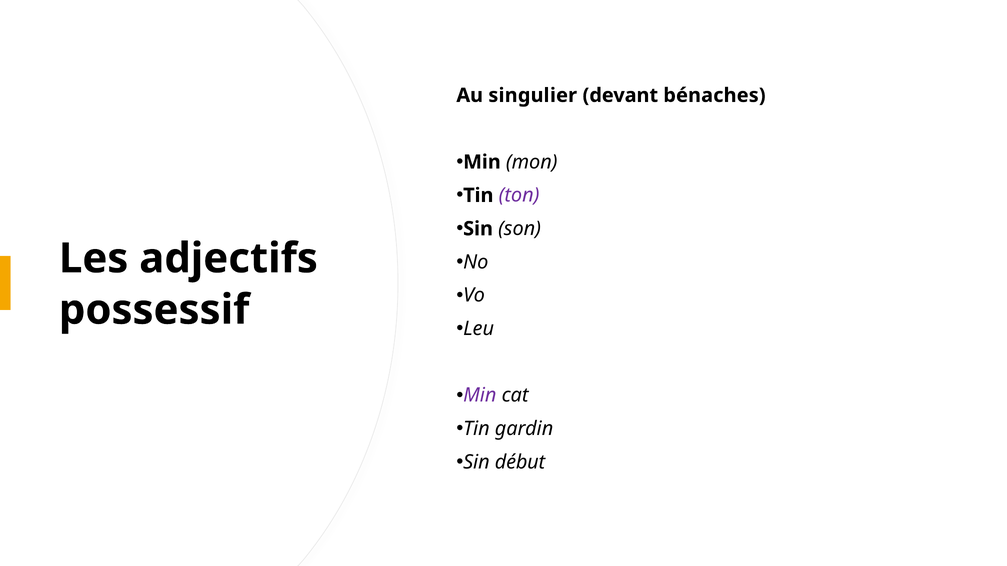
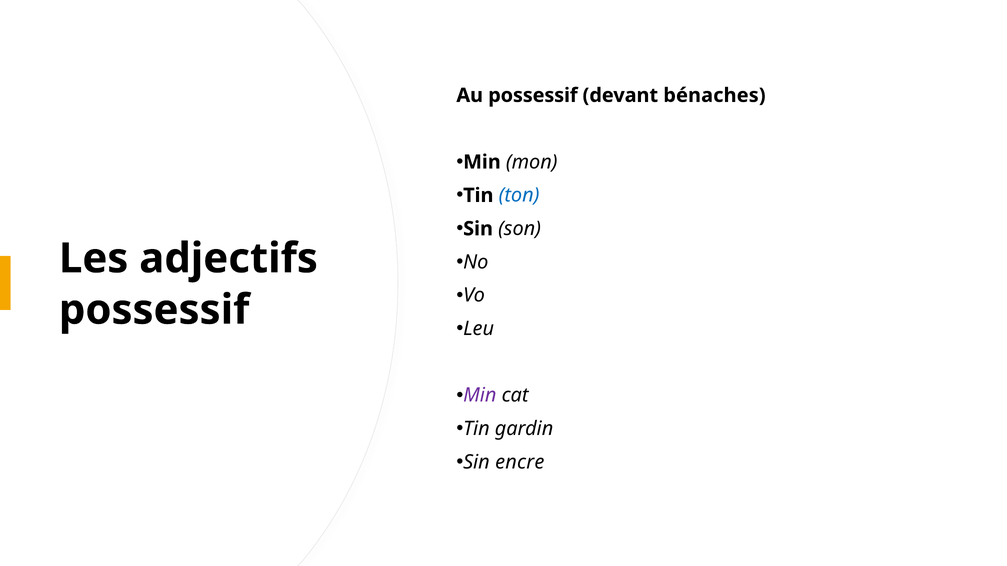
Au singulier: singulier -> possessif
ton colour: purple -> blue
début: début -> encre
